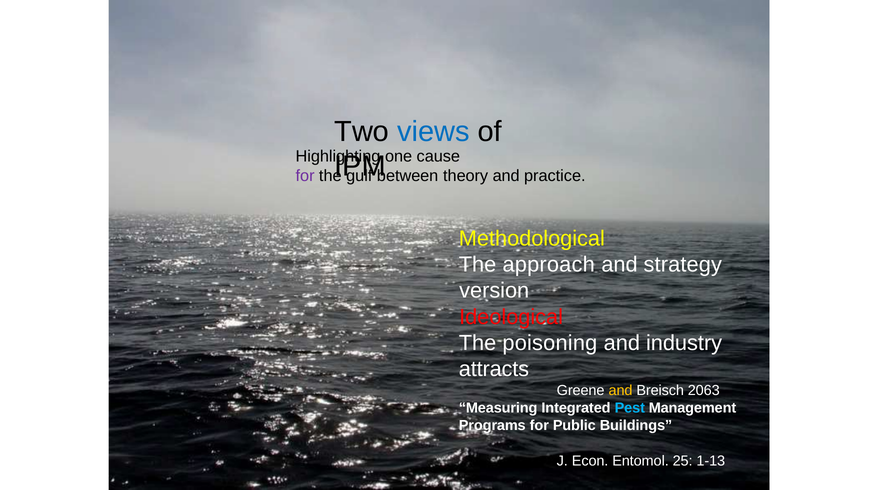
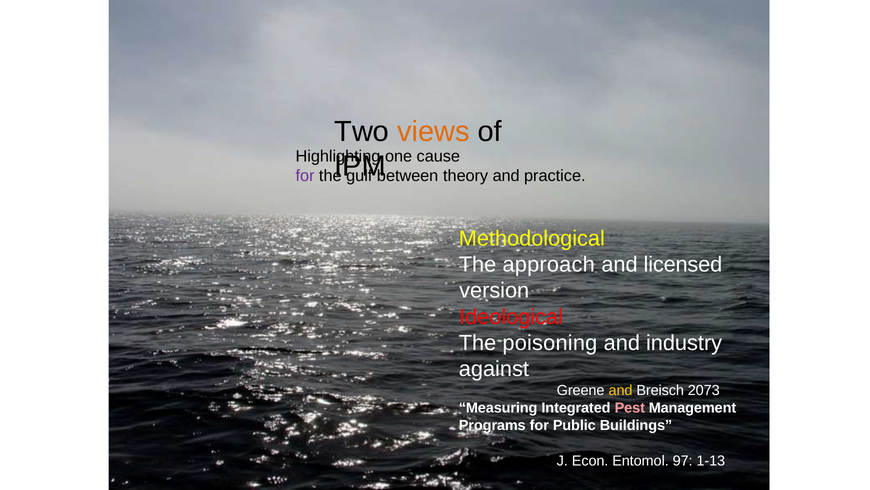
views colour: blue -> orange
strategy: strategy -> licensed
attracts: attracts -> against
2063: 2063 -> 2073
Pest colour: light blue -> pink
25: 25 -> 97
